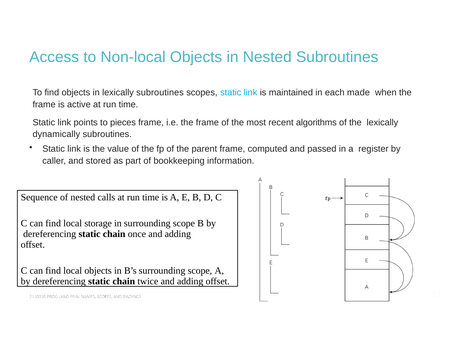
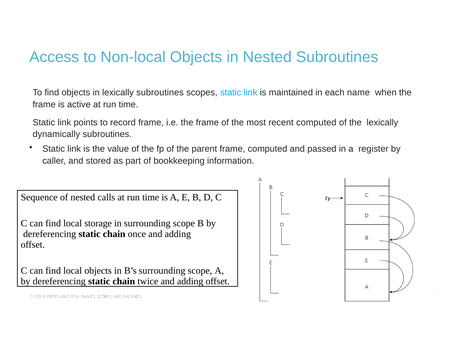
made: made -> name
pieces: pieces -> record
recent algorithms: algorithms -> computed
